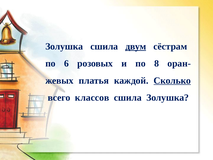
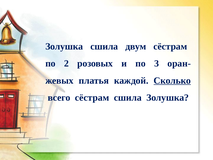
двум underline: present -> none
6: 6 -> 2
8: 8 -> 3
всего классов: классов -> сёстрам
